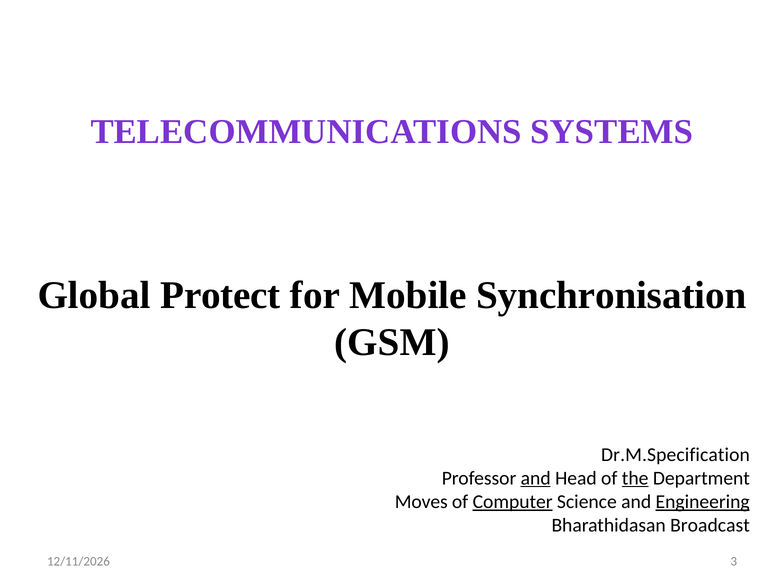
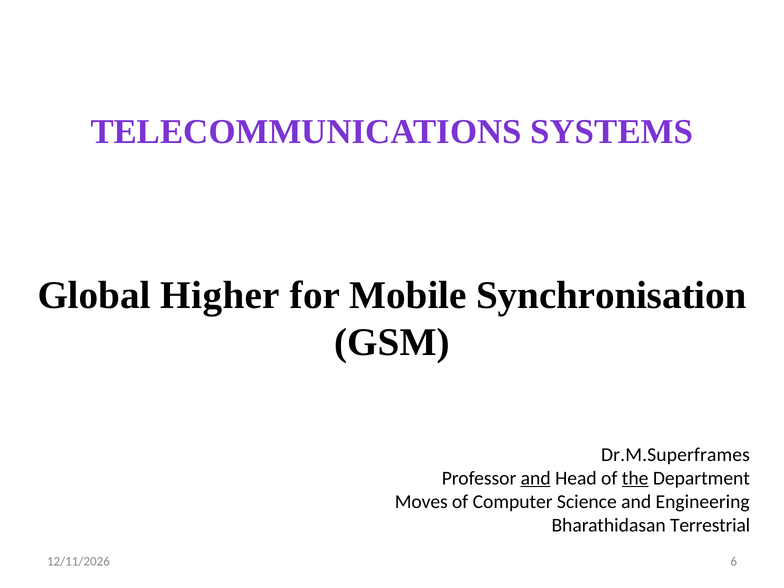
Protect: Protect -> Higher
Dr.M.Specification: Dr.M.Specification -> Dr.M.Superframes
Computer underline: present -> none
Engineering underline: present -> none
Broadcast: Broadcast -> Terrestrial
3: 3 -> 6
